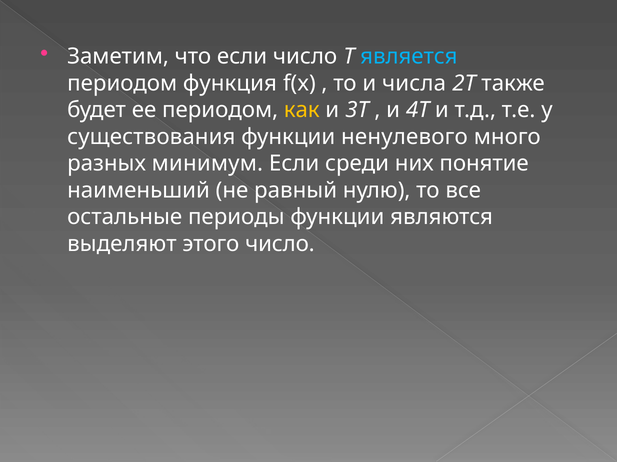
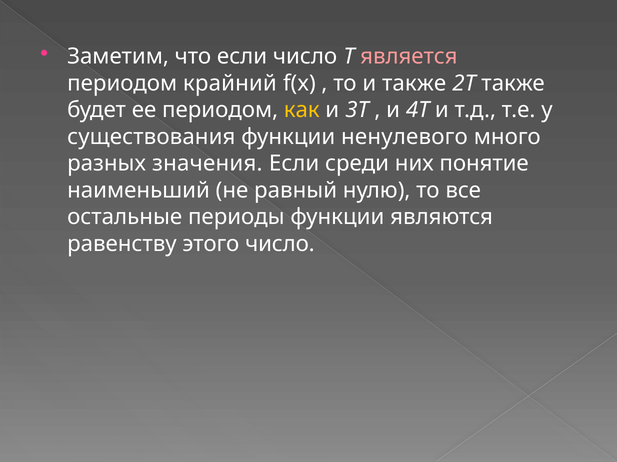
является colour: light blue -> pink
функция: функция -> крайний
и числа: числа -> также
минимум: минимум -> значения
выделяют: выделяют -> равенству
